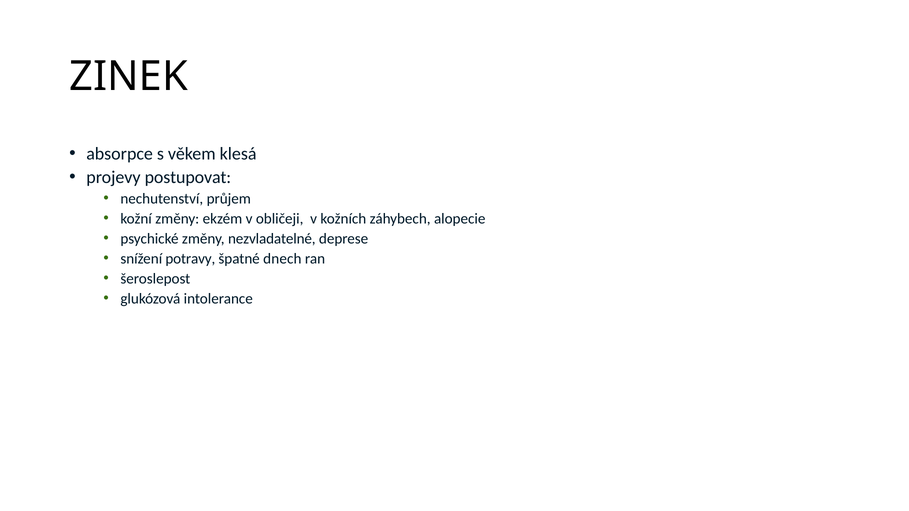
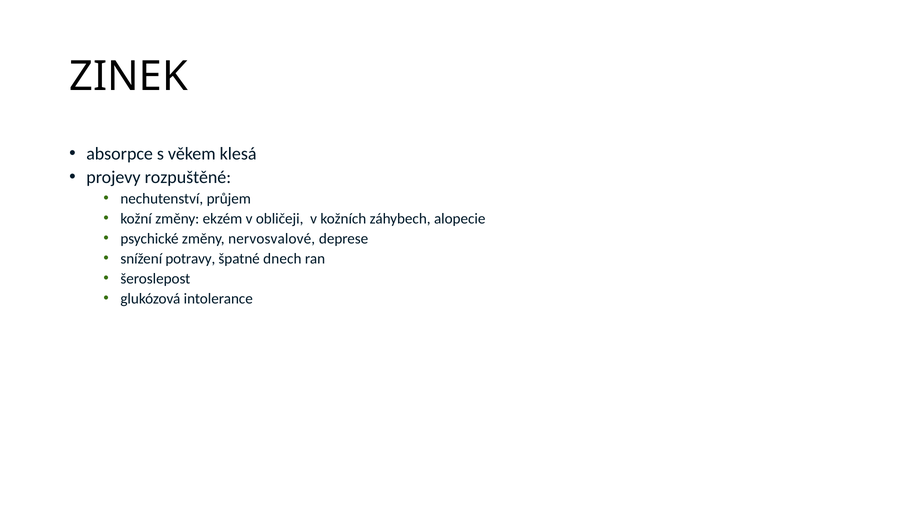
postupovat: postupovat -> rozpuštěné
nezvladatelné: nezvladatelné -> nervosvalové
